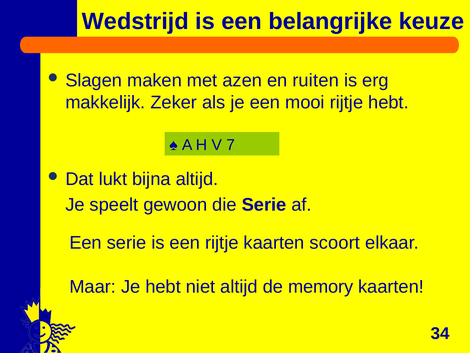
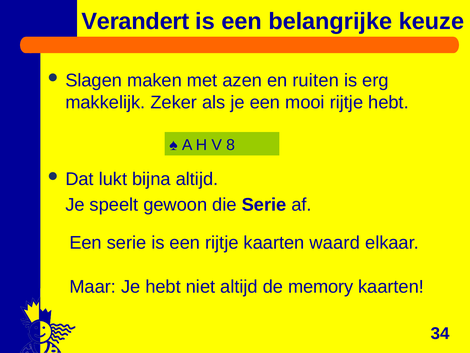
Wedstrijd: Wedstrijd -> Verandert
7: 7 -> 8
scoort: scoort -> waard
